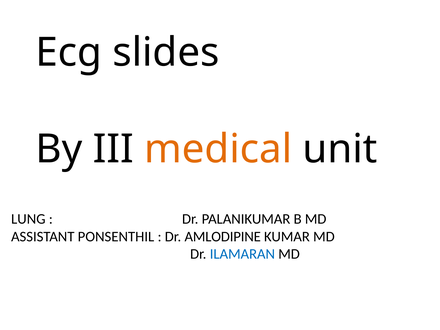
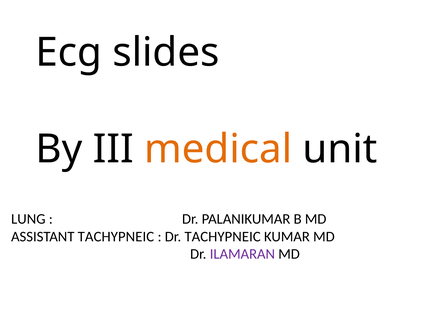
ASSISTANT PONSENTHIL: PONSENTHIL -> TACHYPNEIC
Dr AMLODIPINE: AMLODIPINE -> TACHYPNEIC
ILAMARAN colour: blue -> purple
